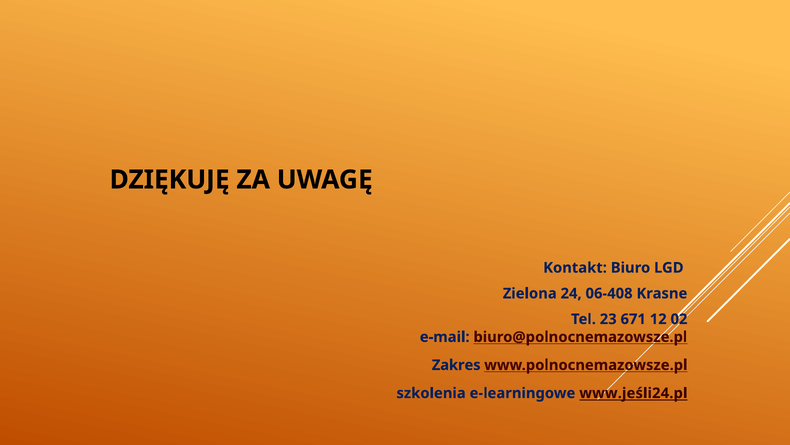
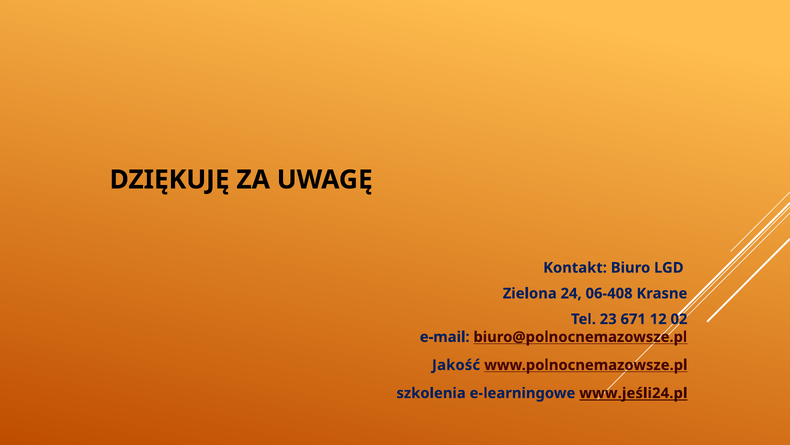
Zakres: Zakres -> Jakość
